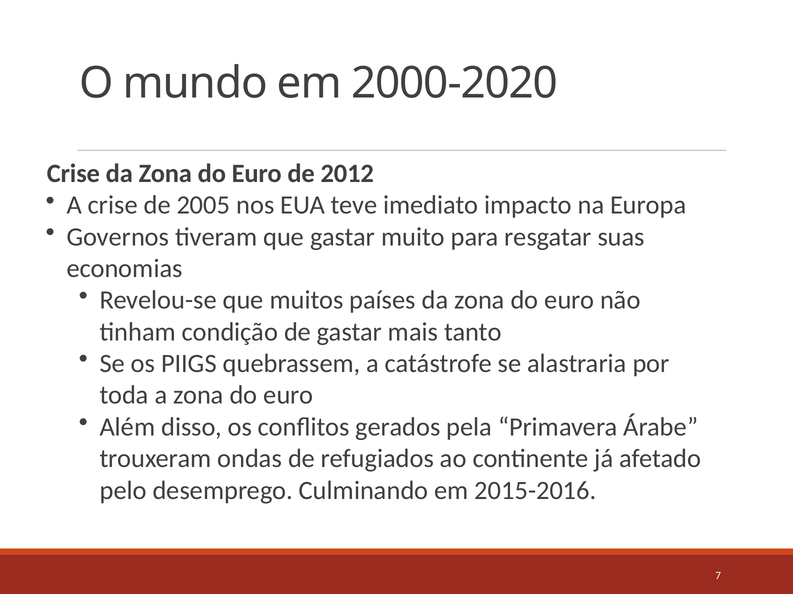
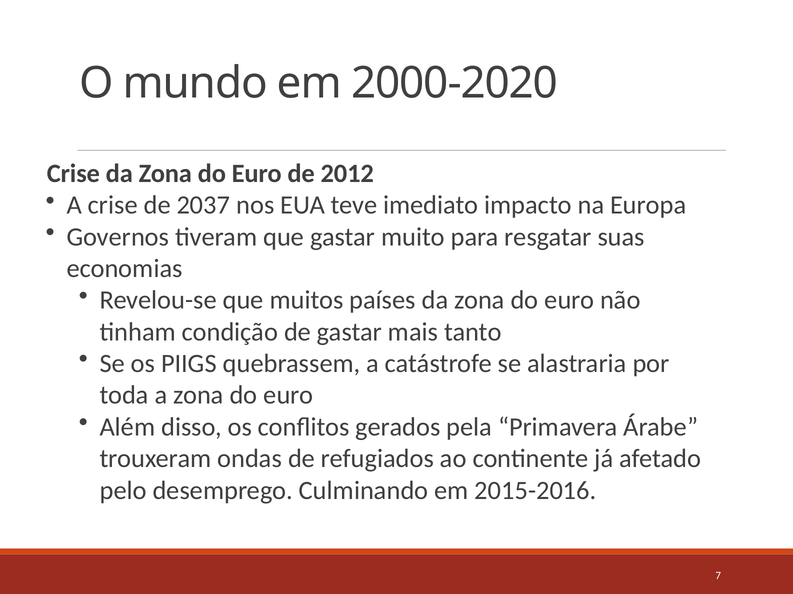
2005: 2005 -> 2037
